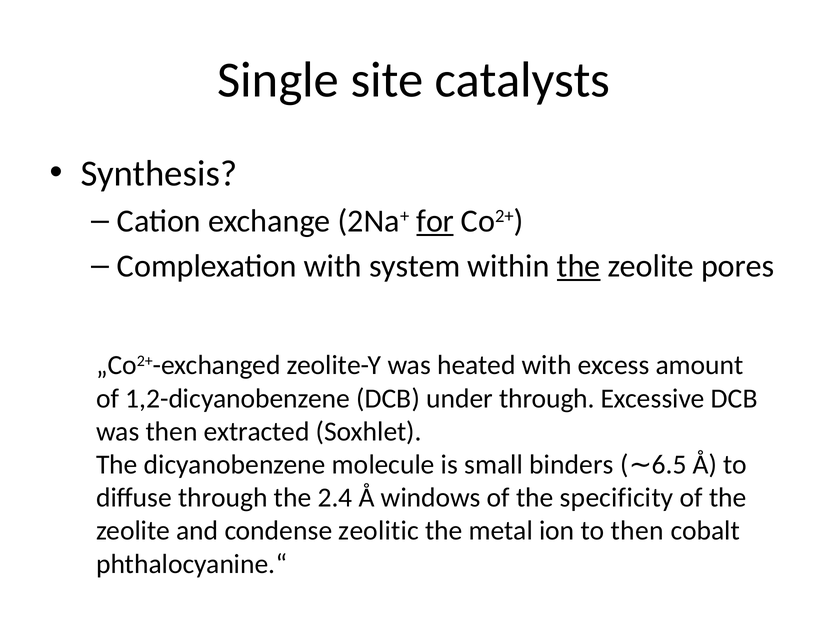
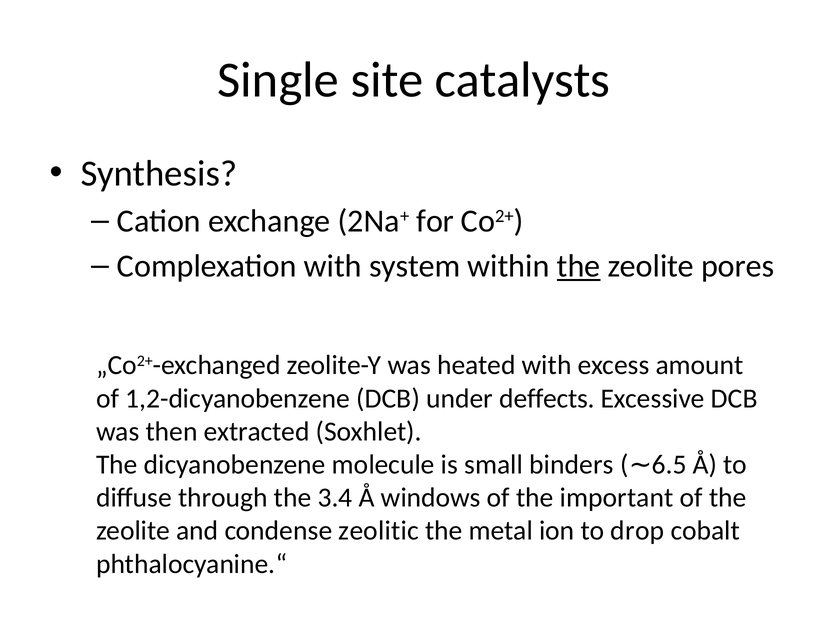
for underline: present -> none
under through: through -> deffects
2.4: 2.4 -> 3.4
specificity: specificity -> important
to then: then -> drop
